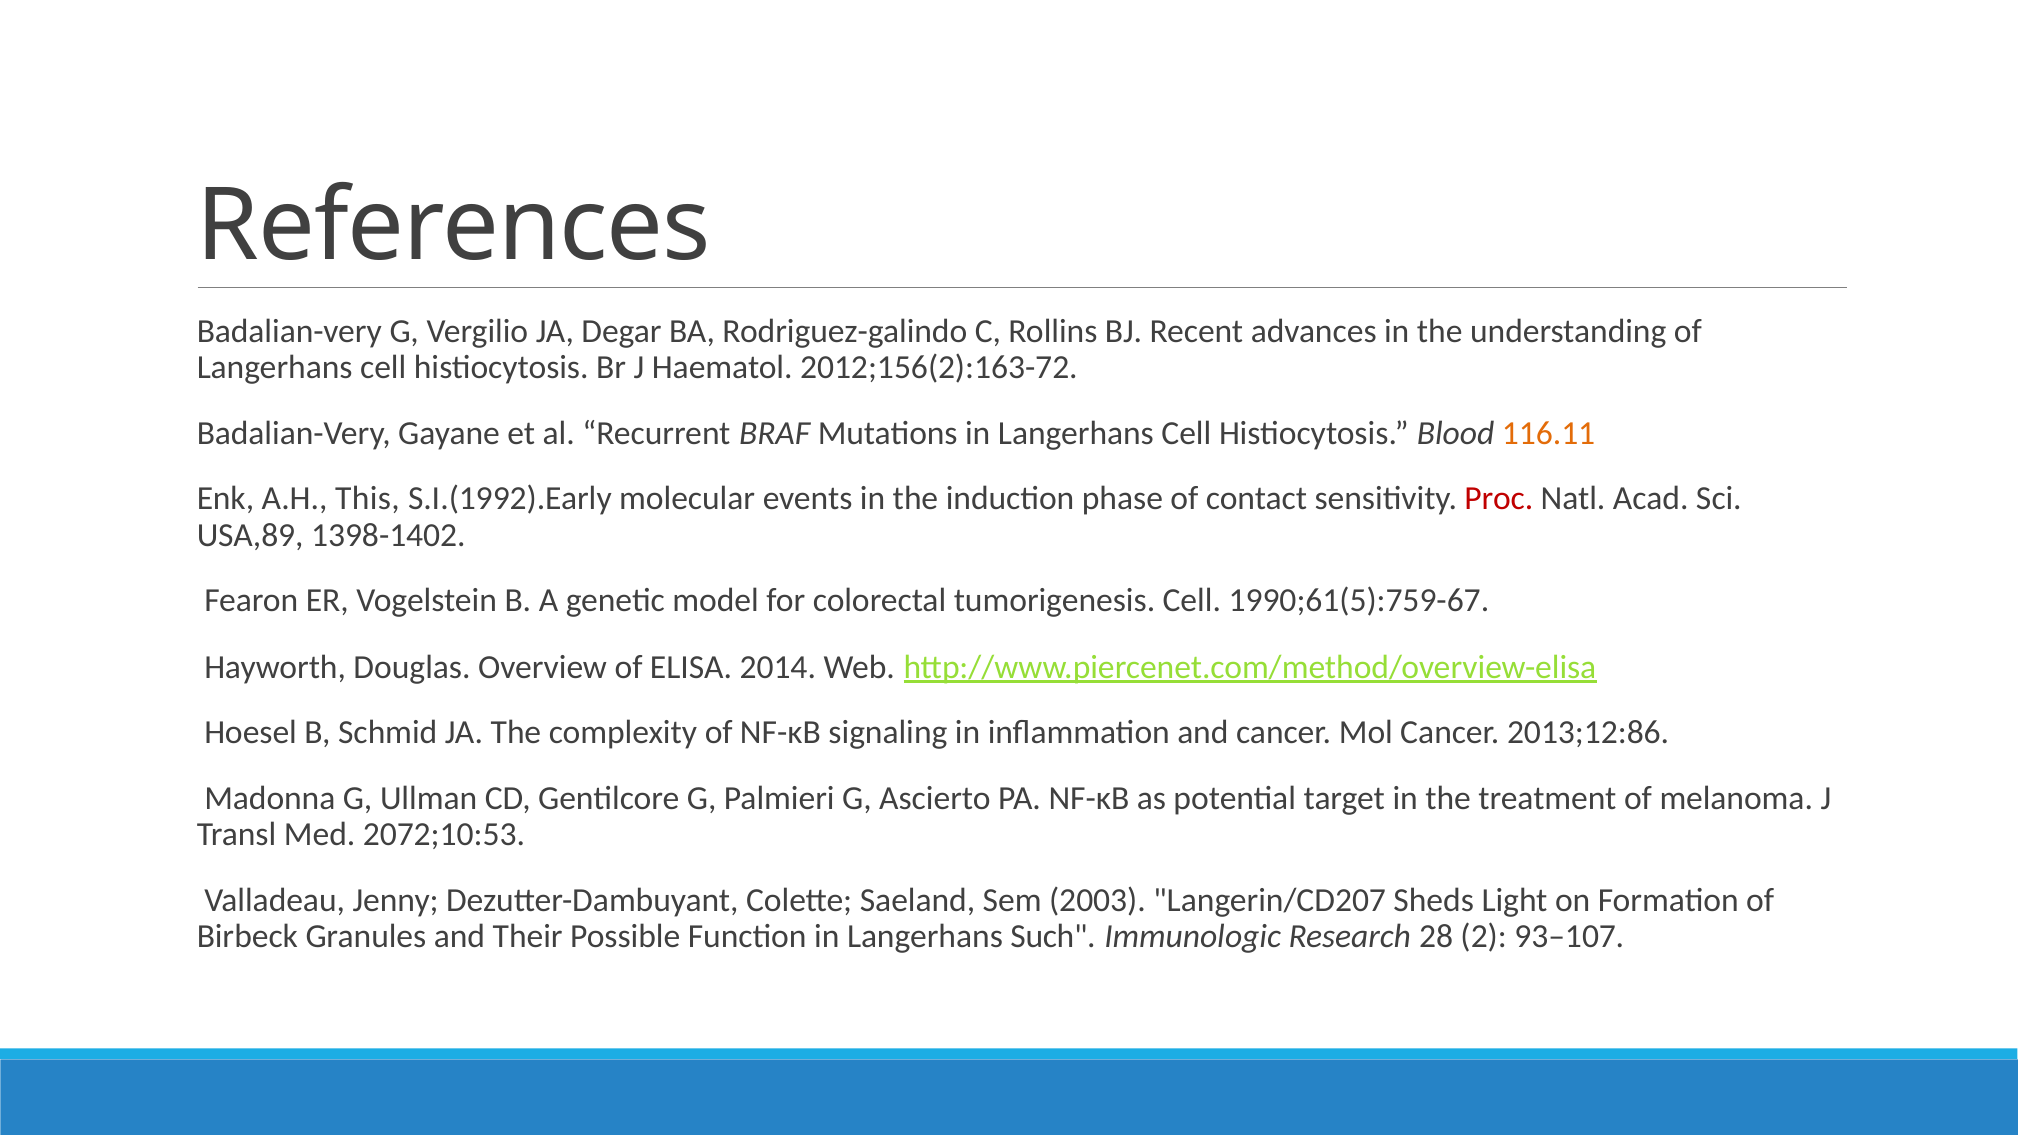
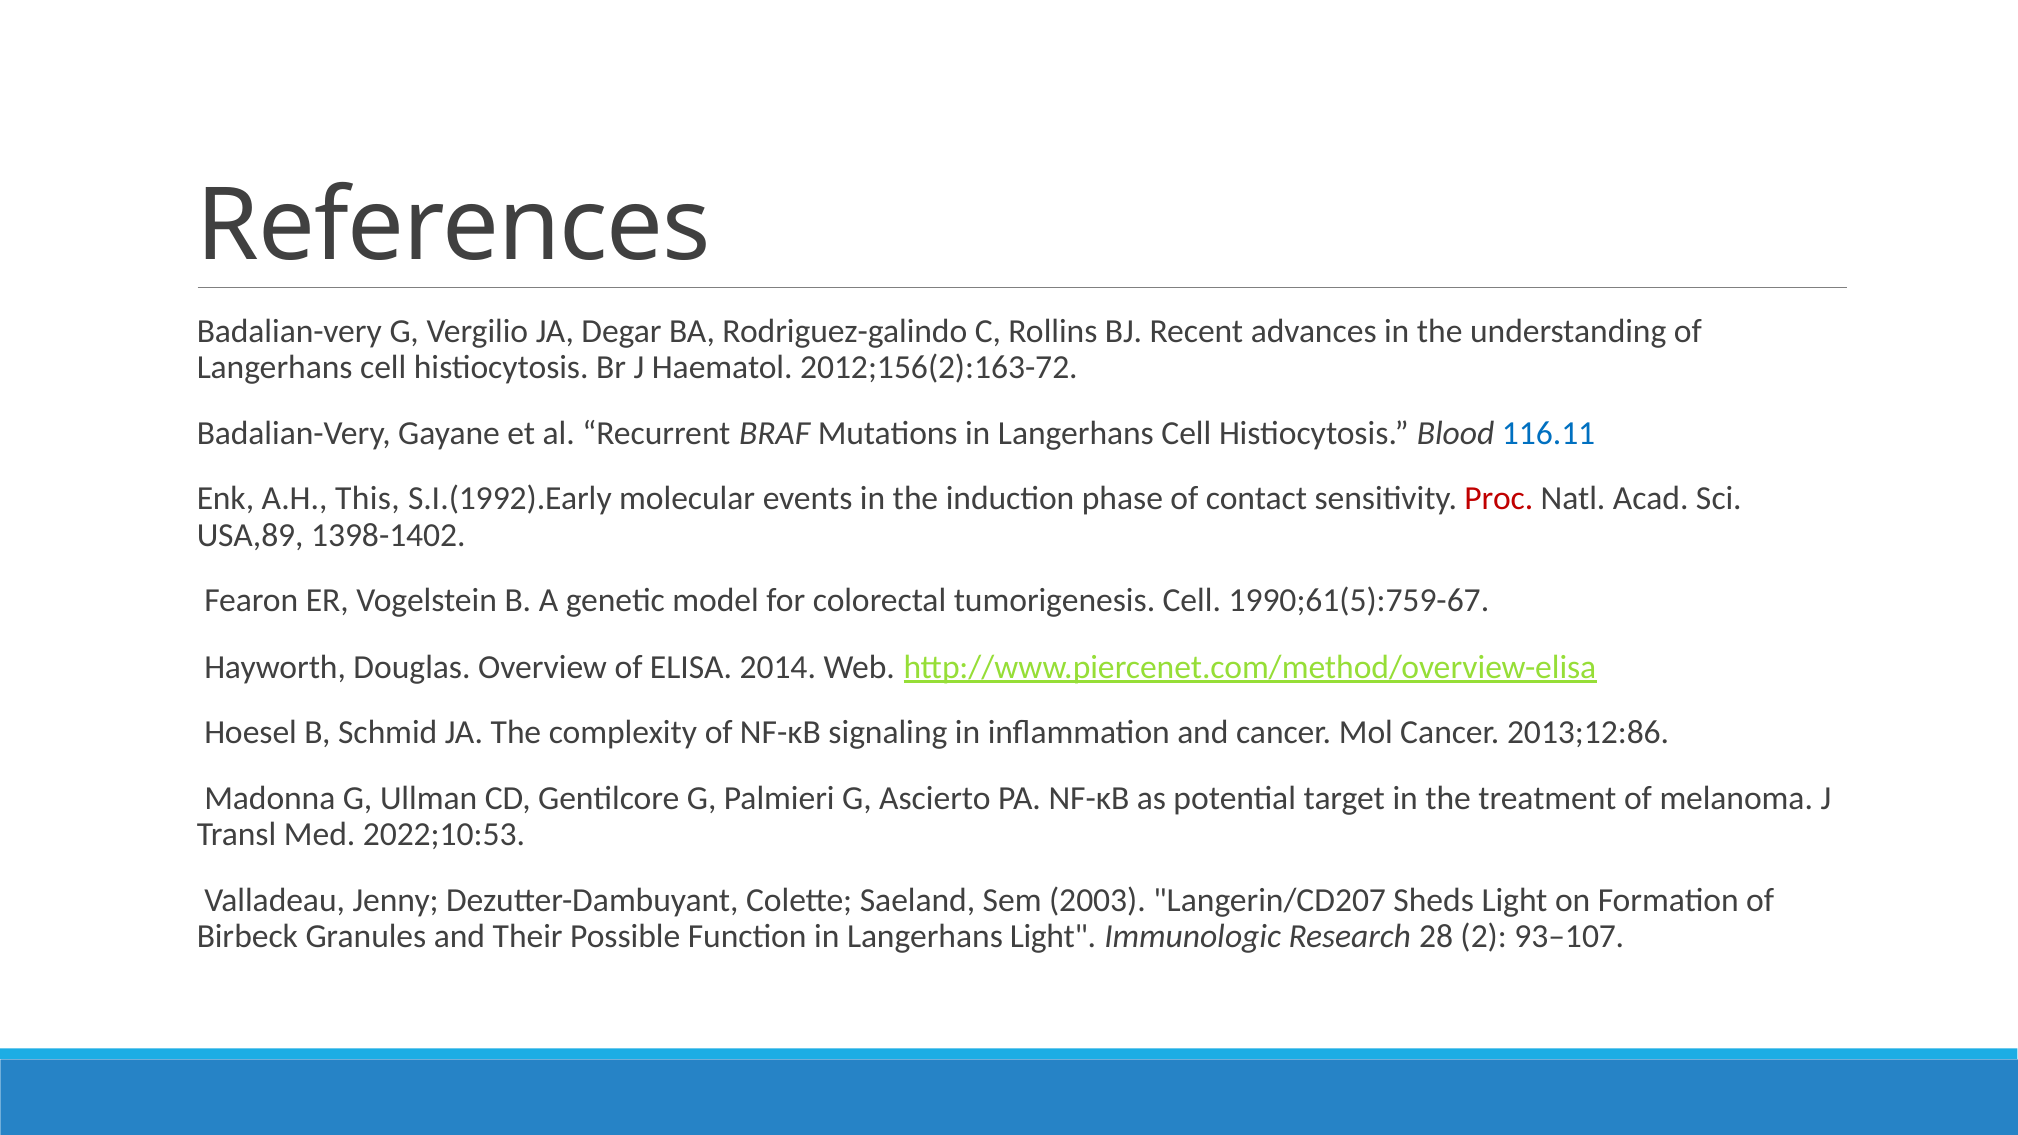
116.11 colour: orange -> blue
2072;10:53: 2072;10:53 -> 2022;10:53
Langerhans Such: Such -> Light
